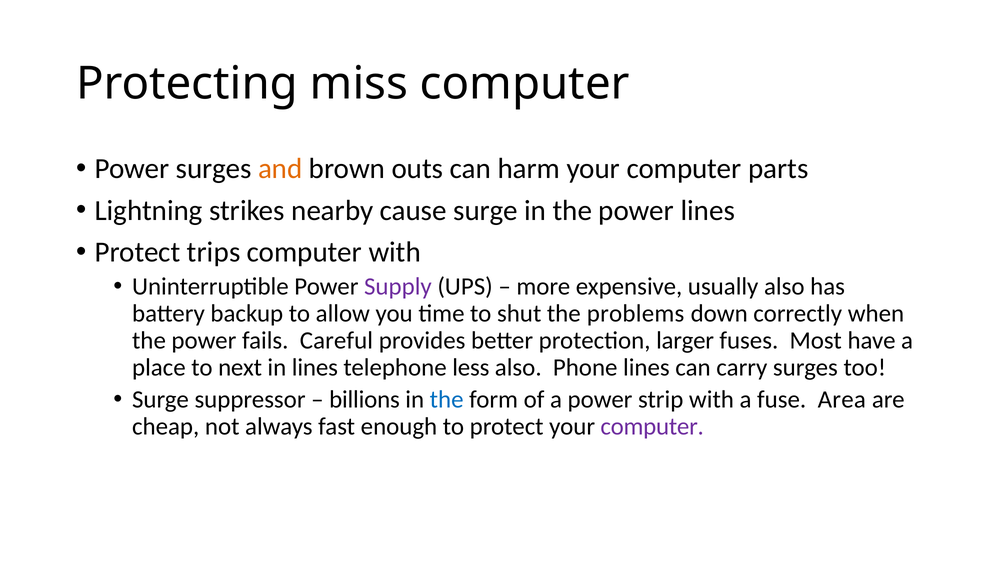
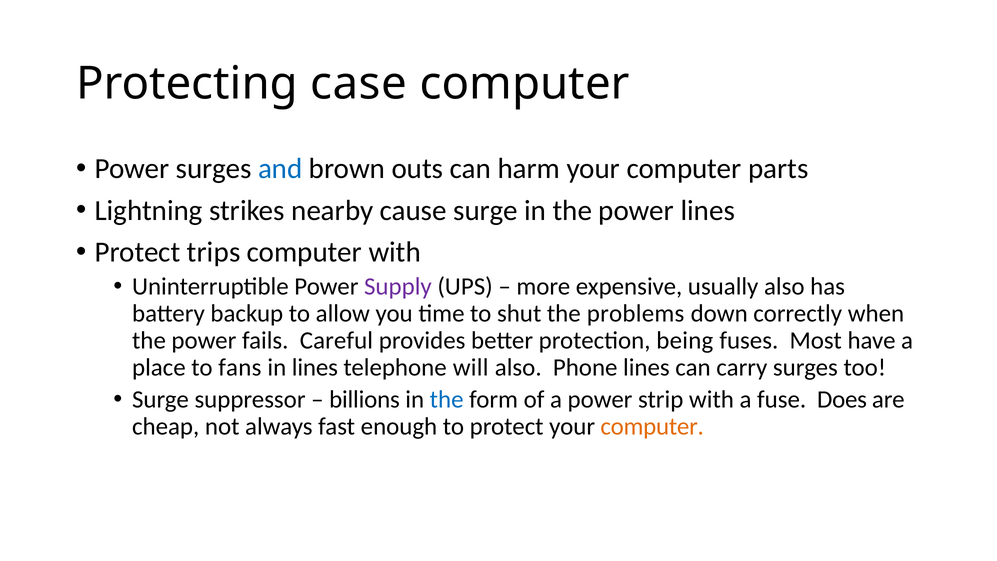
miss: miss -> case
and colour: orange -> blue
larger: larger -> being
next: next -> fans
less: less -> will
Area: Area -> Does
computer at (652, 426) colour: purple -> orange
